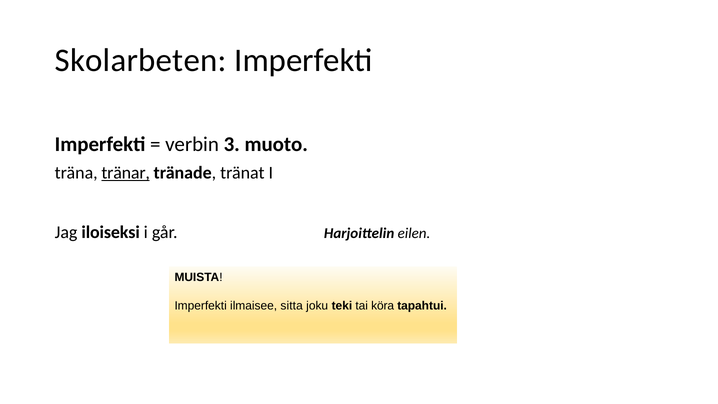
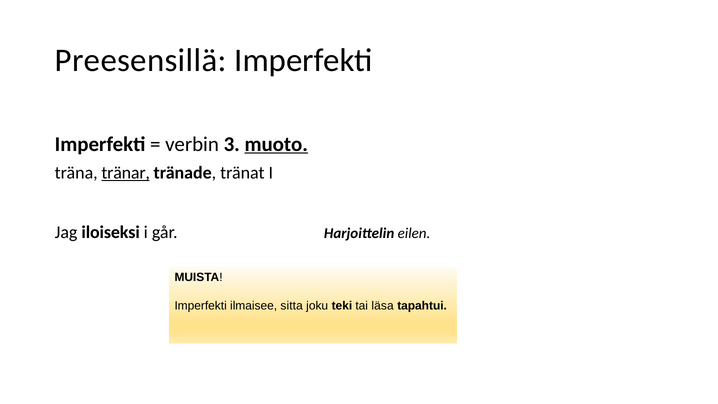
Skolarbeten: Skolarbeten -> Preesensillä
muoto underline: none -> present
köra: köra -> läsa
